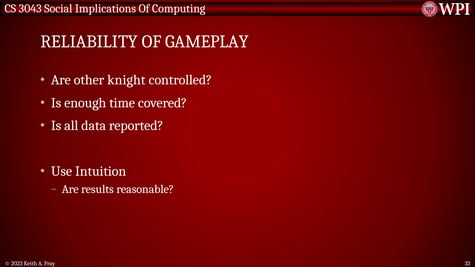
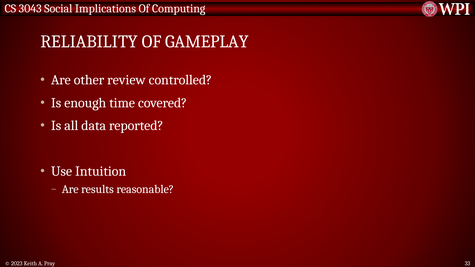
knight: knight -> review
